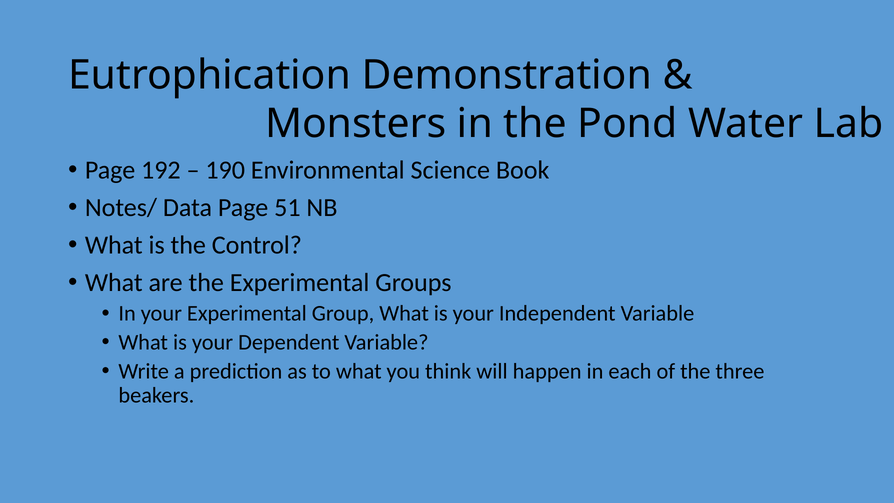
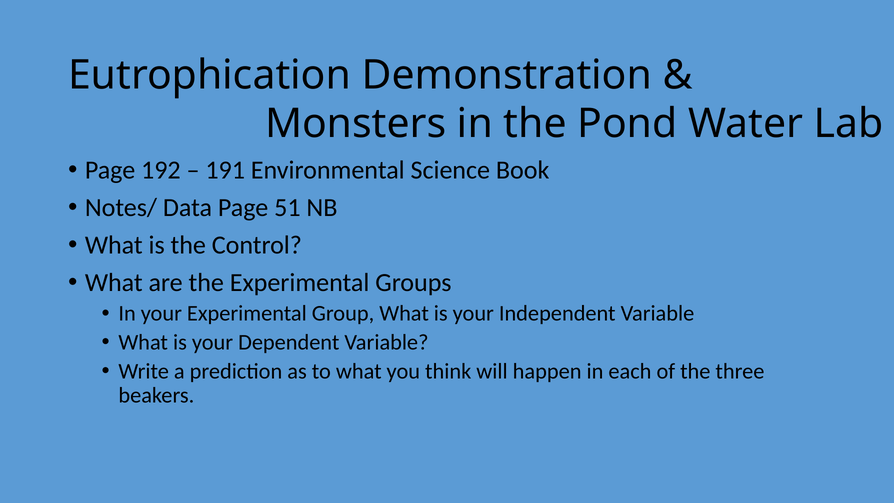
190: 190 -> 191
